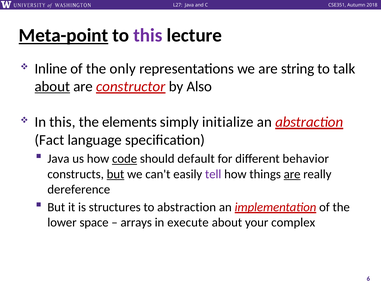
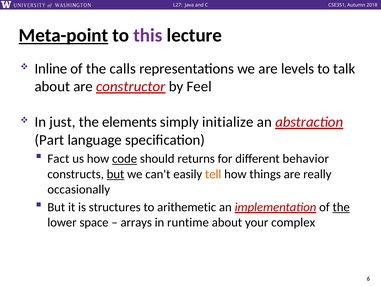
only: only -> calls
string: string -> levels
about at (52, 86) underline: present -> none
Also: Also -> Feel
In this: this -> just
Fact: Fact -> Part
Java at (58, 159): Java -> Fact
default: default -> returns
tell colour: purple -> orange
are at (292, 174) underline: present -> none
dereference: dereference -> occasionally
to abstraction: abstraction -> arithemetic
the at (341, 207) underline: none -> present
execute: execute -> runtime
